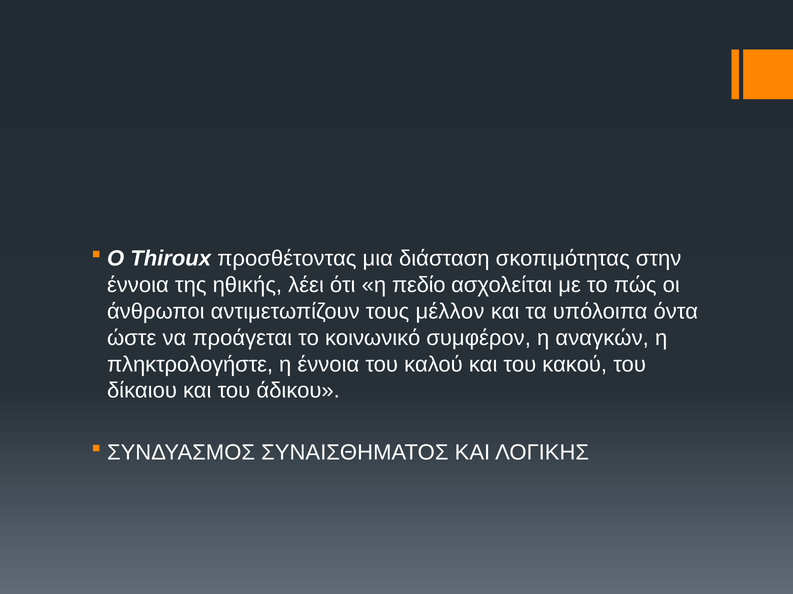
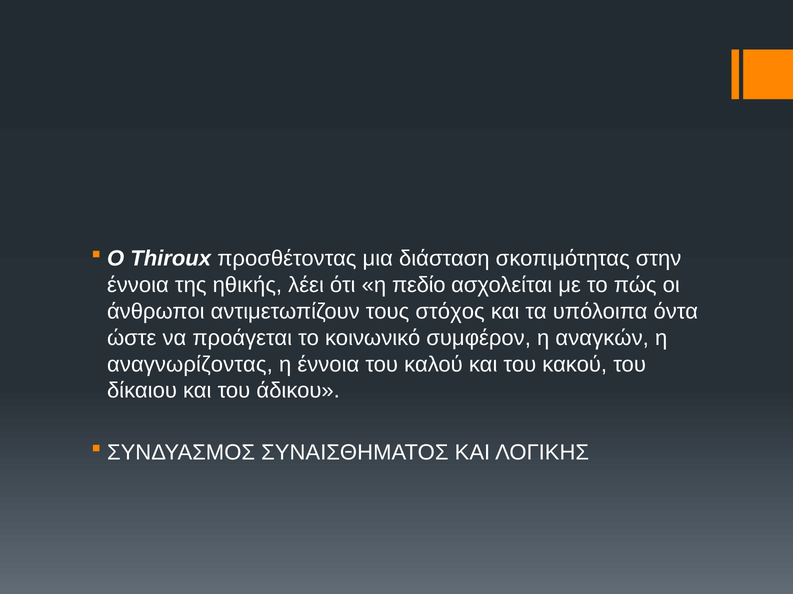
μέλλον: μέλλον -> στόχος
πληκτρολογήστε: πληκτρολογήστε -> αναγνωρίζοντας
